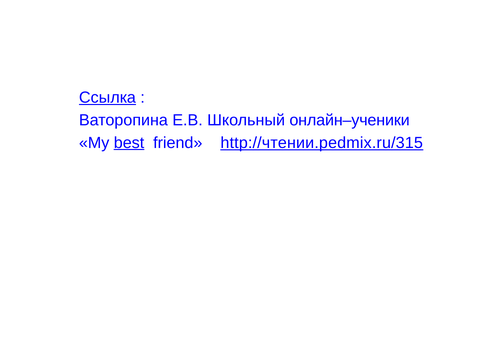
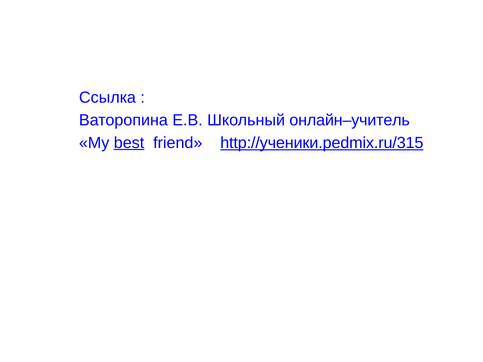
Ссылка underline: present -> none
онлайн–ученики: онлайн–ученики -> онлайн–учитель
http://чтении.pedmix.ru/315: http://чтении.pedmix.ru/315 -> http://ученики.pedmix.ru/315
